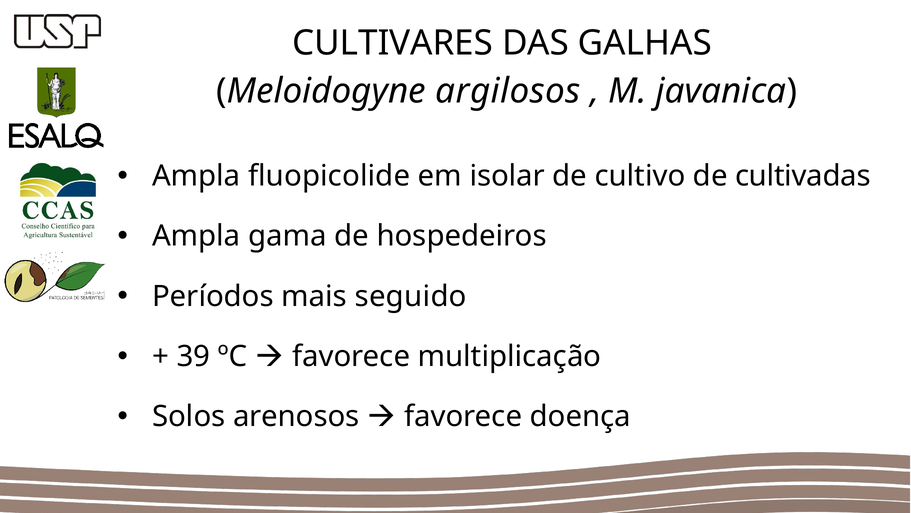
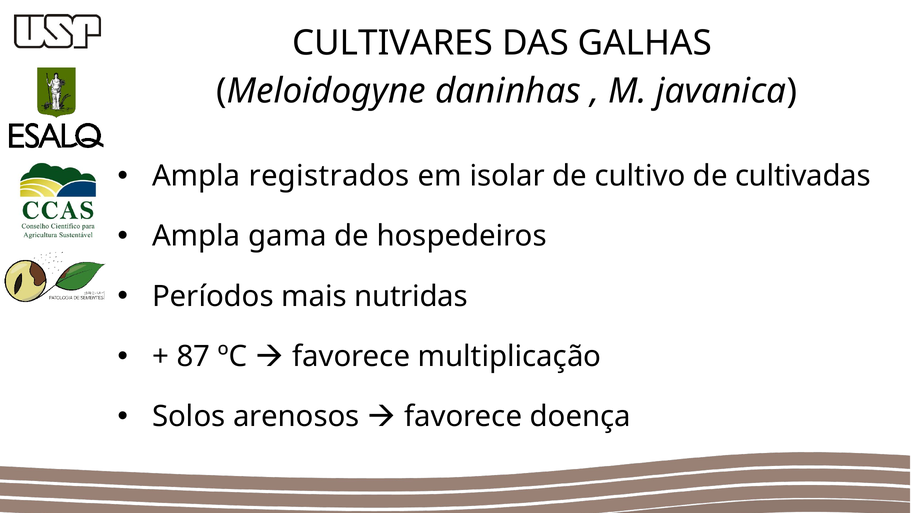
argilosos: argilosos -> daninhas
fluopicolide: fluopicolide -> registrados
seguido: seguido -> nutridas
39: 39 -> 87
